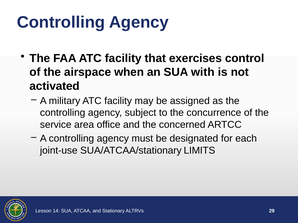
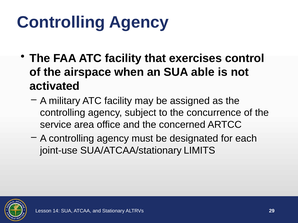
with: with -> able
